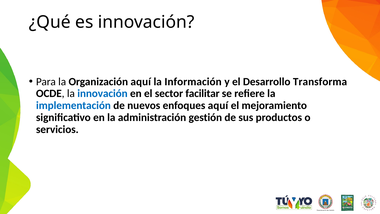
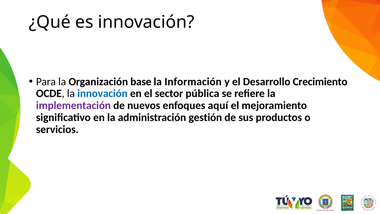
Organización aquí: aquí -> base
Transforma: Transforma -> Crecimiento
facilitar: facilitar -> pública
implementación colour: blue -> purple
